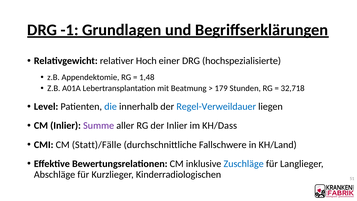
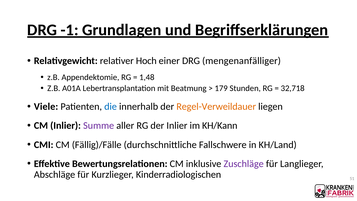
hochspezialisierte: hochspezialisierte -> mengenanfälliger
Level: Level -> Viele
Regel-Verweildauer colour: blue -> orange
KH/Dass: KH/Dass -> KH/Kann
Statt)/Fälle: Statt)/Fälle -> Fällig)/Fälle
Zuschläge colour: blue -> purple
